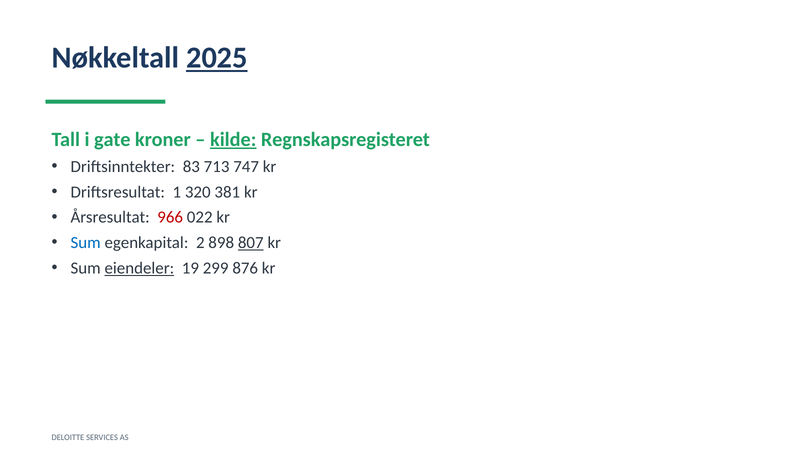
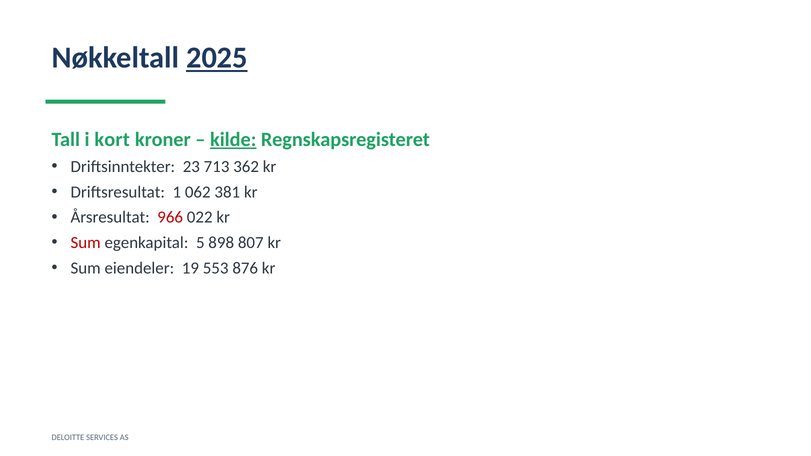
gate: gate -> kort
83: 83 -> 23
747: 747 -> 362
320: 320 -> 062
Sum at (86, 243) colour: blue -> red
2: 2 -> 5
807 underline: present -> none
eiendeler underline: present -> none
299: 299 -> 553
